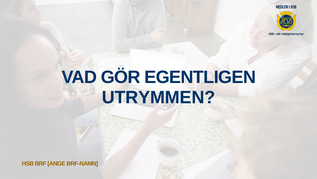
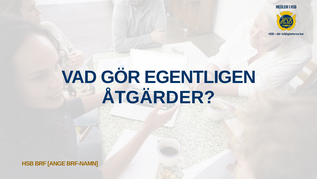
UTRYMMEN: UTRYMMEN -> ÅTGÄRDER
